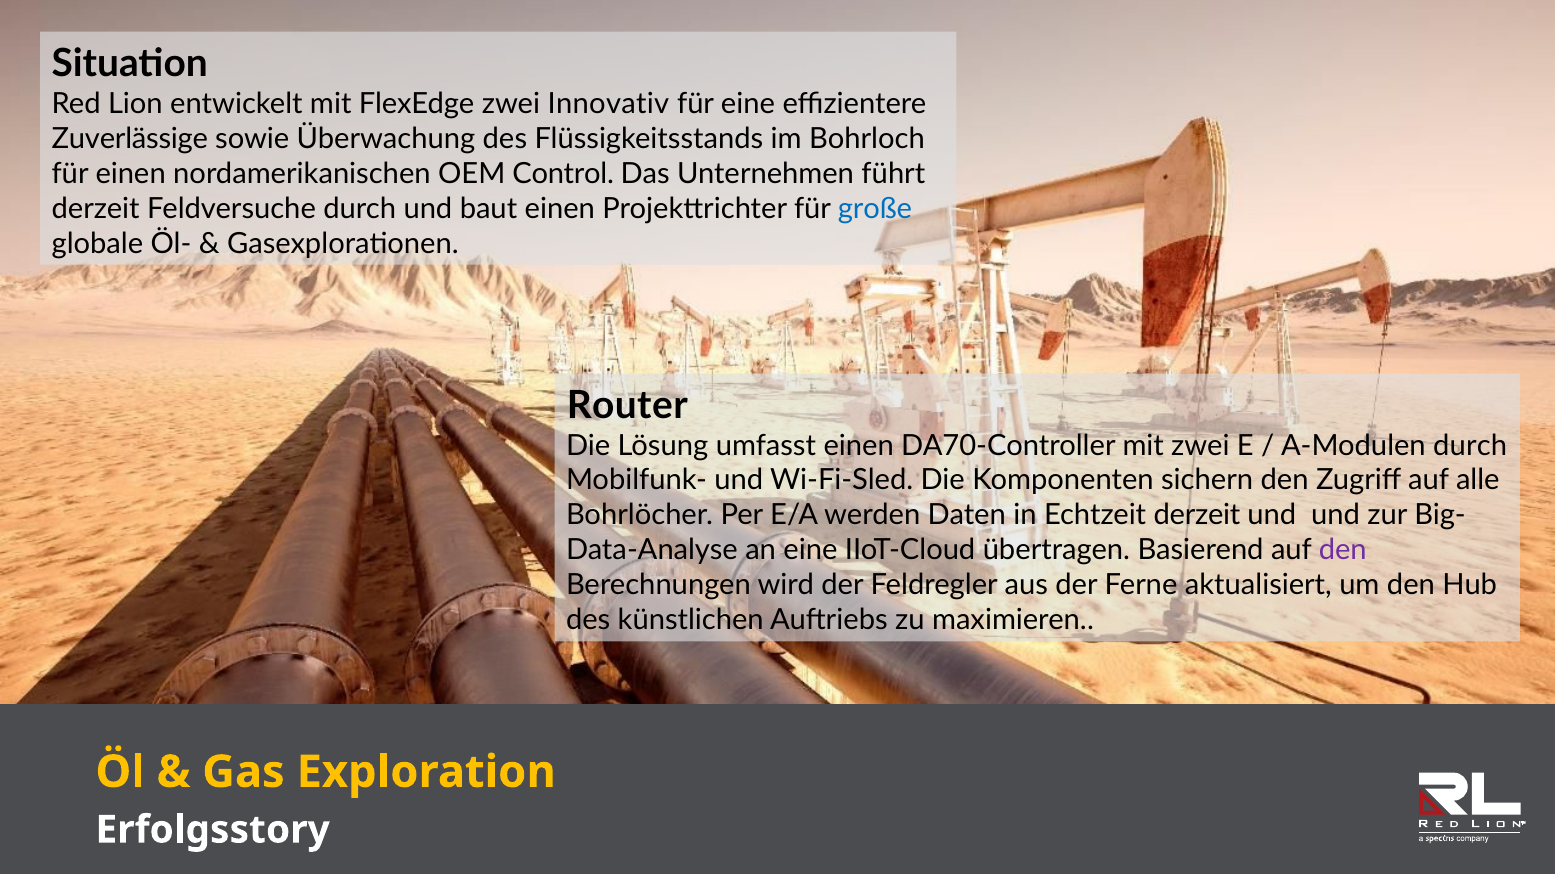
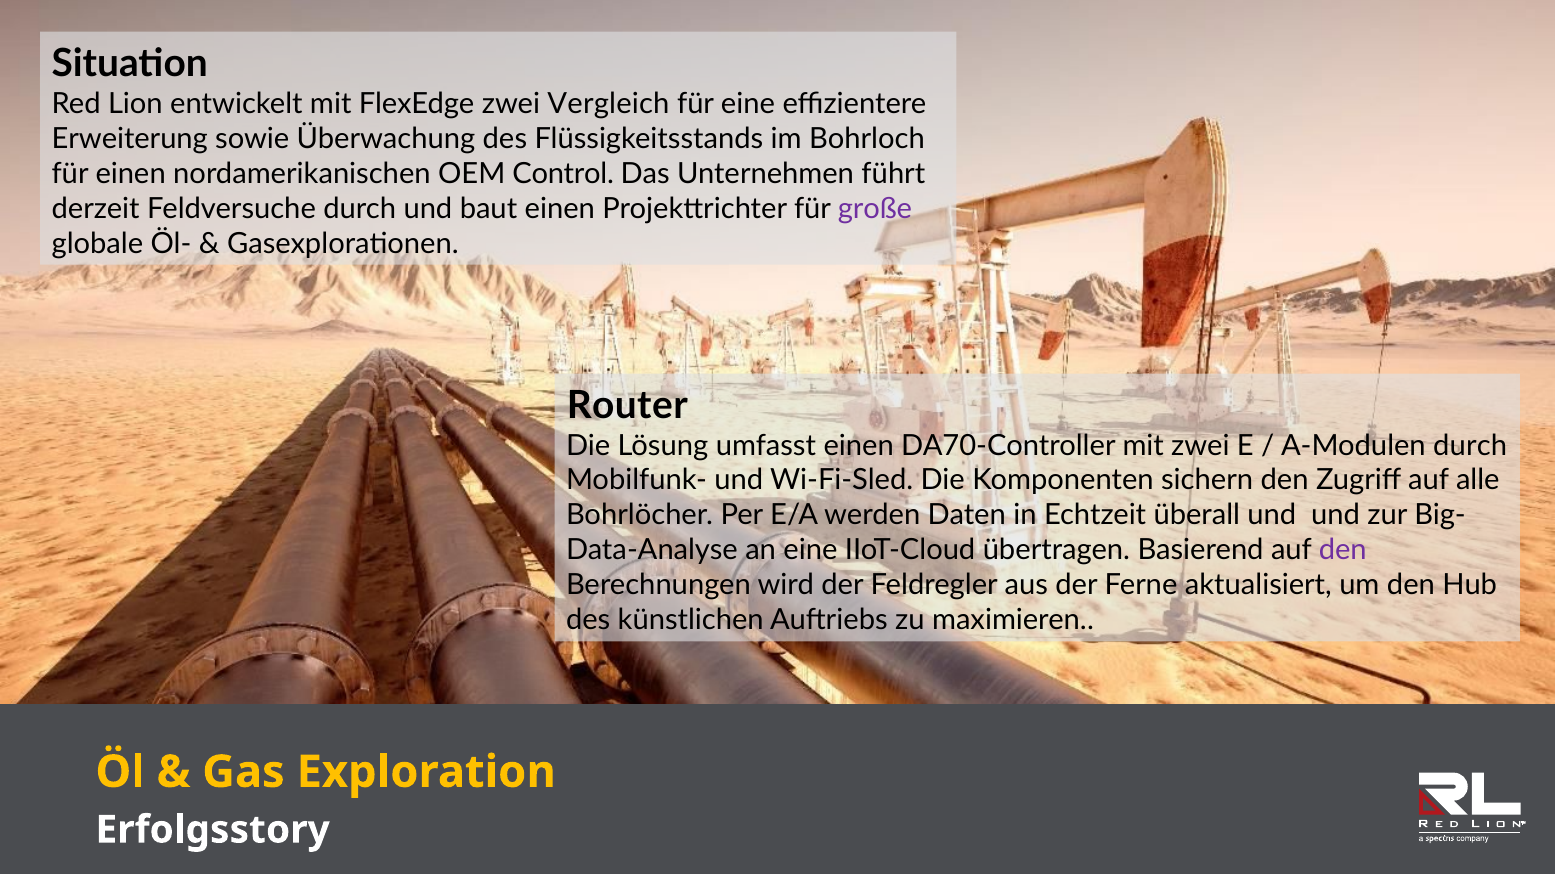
Innovativ: Innovativ -> Vergleich
Zuverlässige: Zuverlässige -> Erweiterung
große colour: blue -> purple
Echtzeit derzeit: derzeit -> überall
